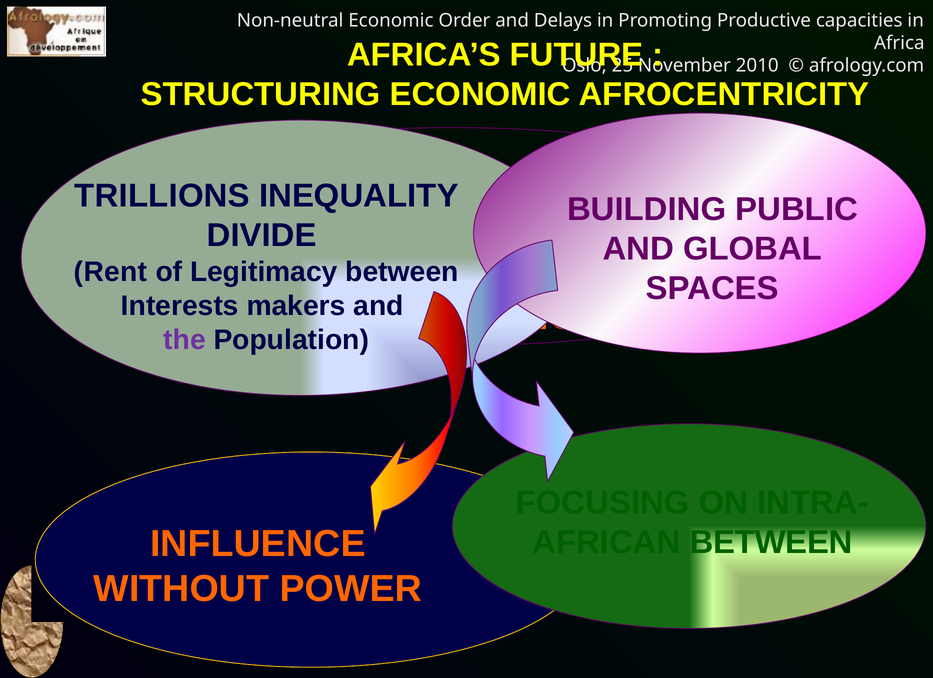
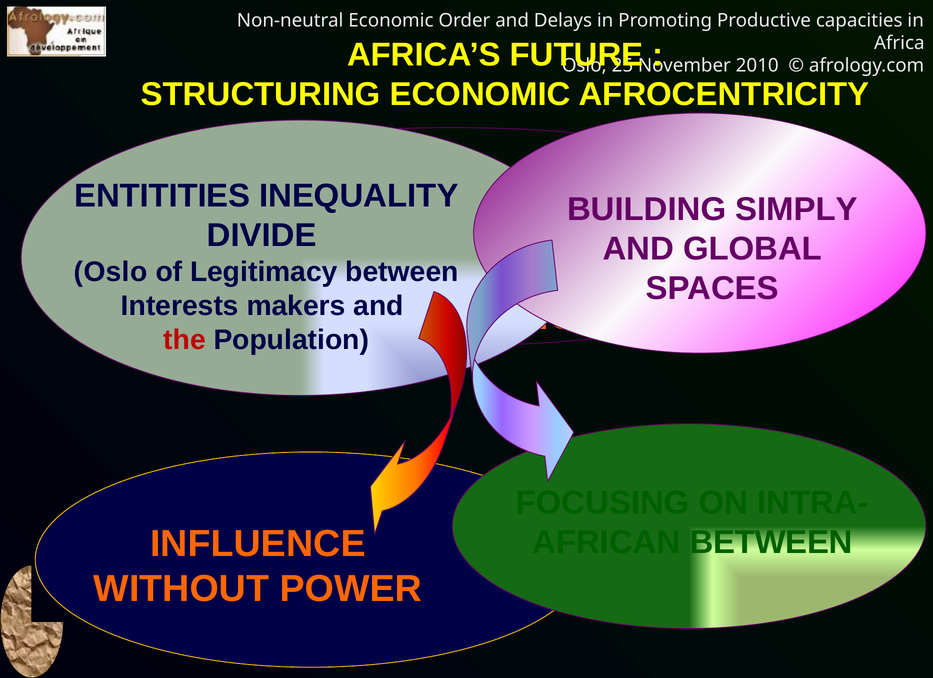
TRILLIONS: TRILLIONS -> ENTITITIES
PUBLIC: PUBLIC -> SIMPLY
Rent at (111, 272): Rent -> Oslo
the colour: purple -> red
